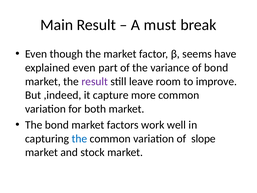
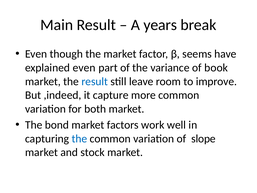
must: must -> years
of bond: bond -> book
result at (95, 81) colour: purple -> blue
